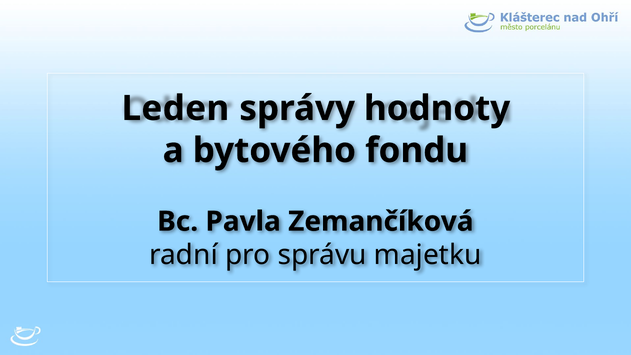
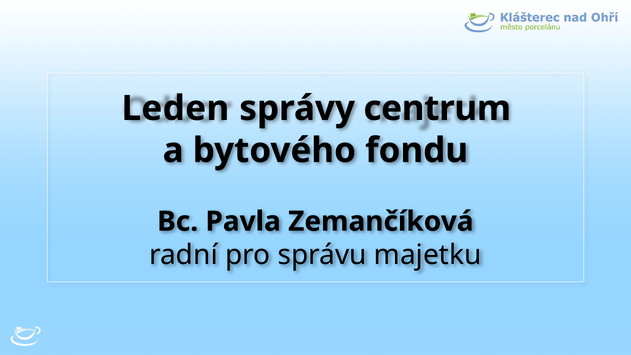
hodnoty: hodnoty -> centrum
